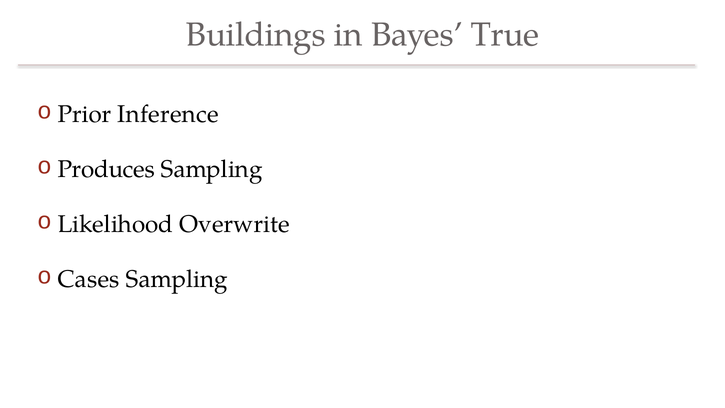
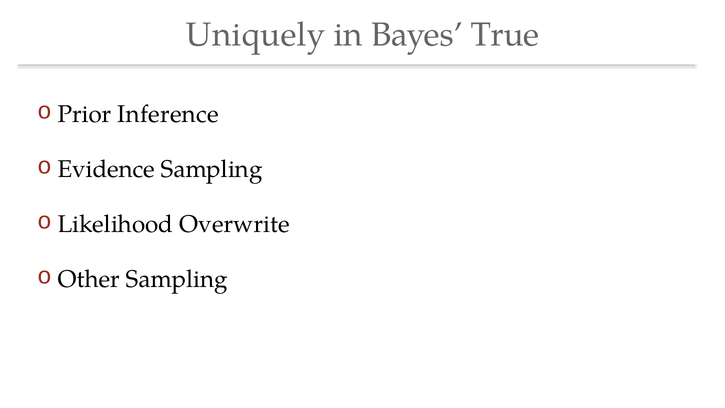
Buildings: Buildings -> Uniquely
Produces: Produces -> Evidence
Cases: Cases -> Other
